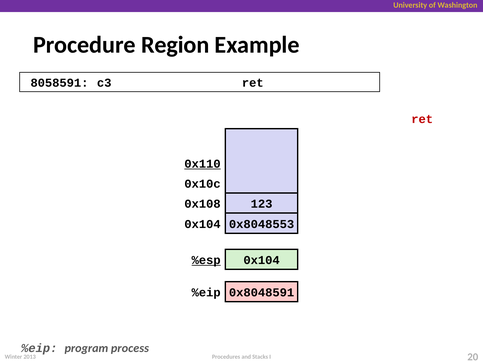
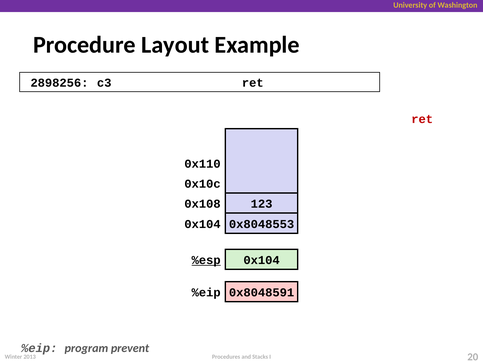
Region: Region -> Layout
8058591: 8058591 -> 2898256
0x110 underline: present -> none
process: process -> prevent
